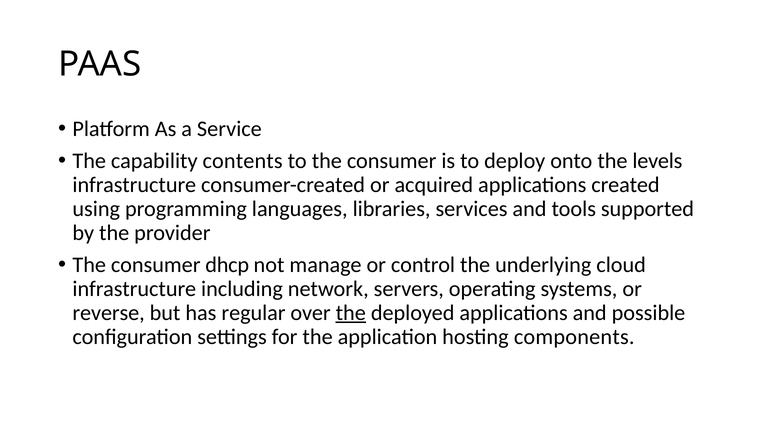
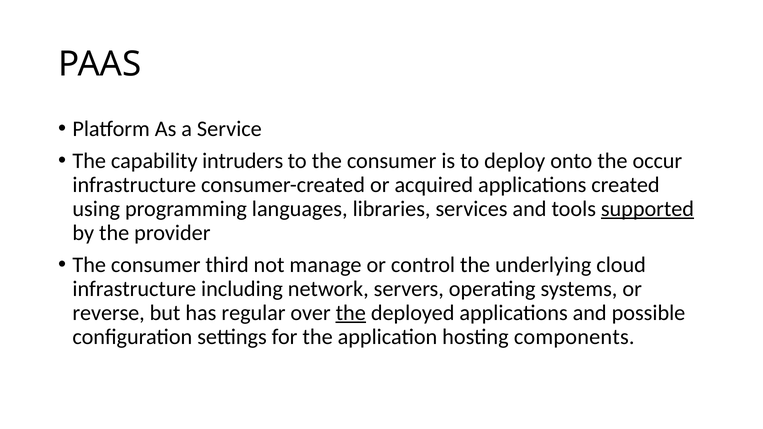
contents: contents -> intruders
levels: levels -> occur
supported underline: none -> present
dhcp: dhcp -> third
